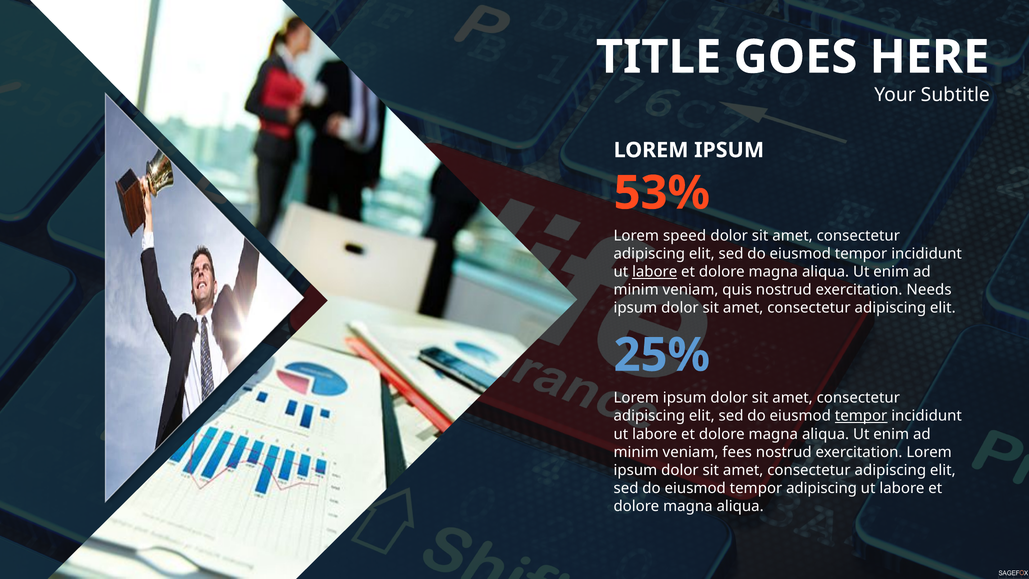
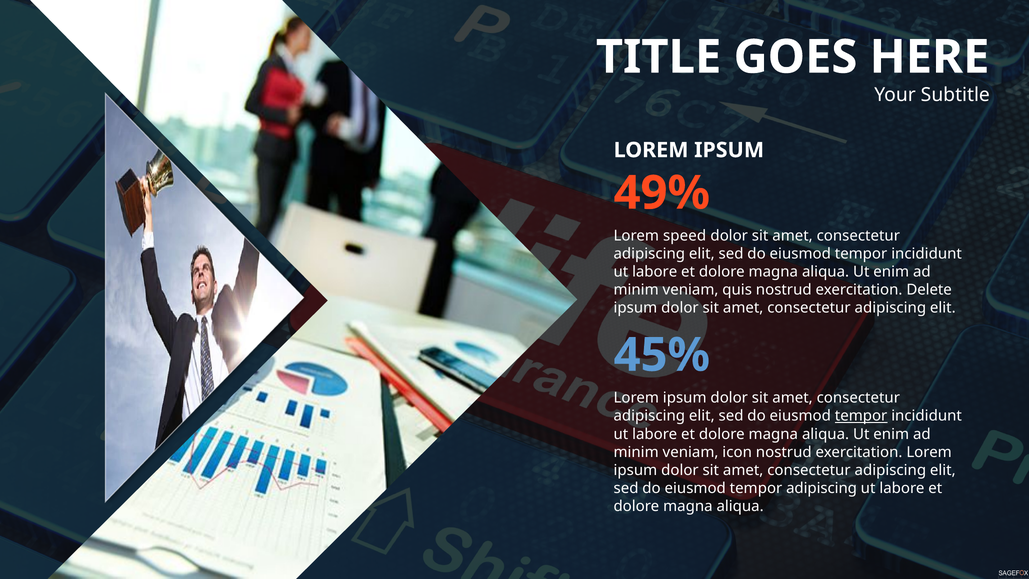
53%: 53% -> 49%
labore at (655, 272) underline: present -> none
Needs: Needs -> Delete
25%: 25% -> 45%
fees: fees -> icon
